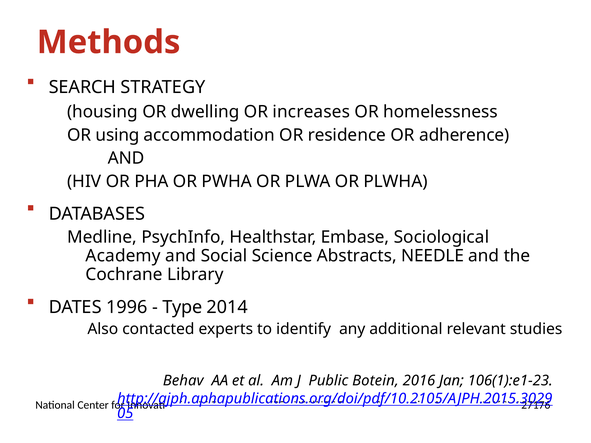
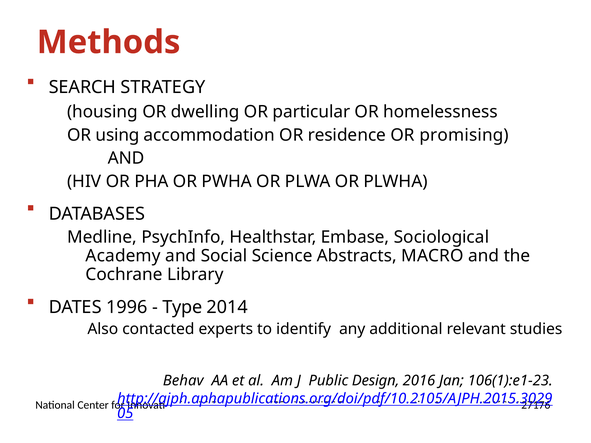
increases: increases -> particular
adherence: adherence -> promising
NEEDLE: NEEDLE -> MACRO
Botein: Botein -> Design
